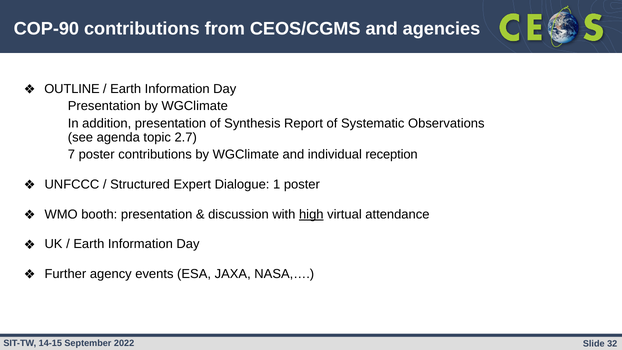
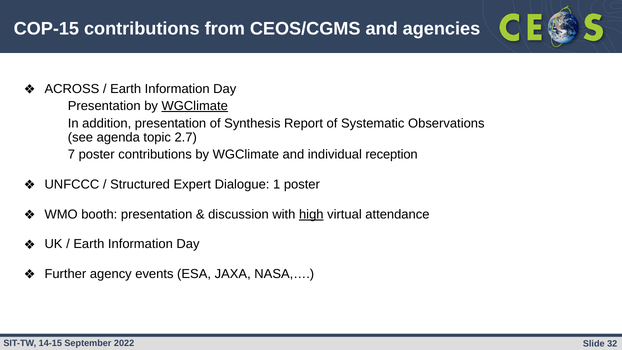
COP-90: COP-90 -> COP-15
OUTLINE: OUTLINE -> ACROSS
WGClimate at (195, 106) underline: none -> present
